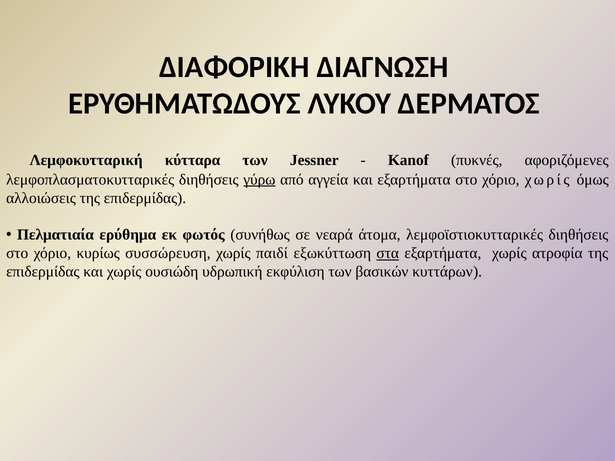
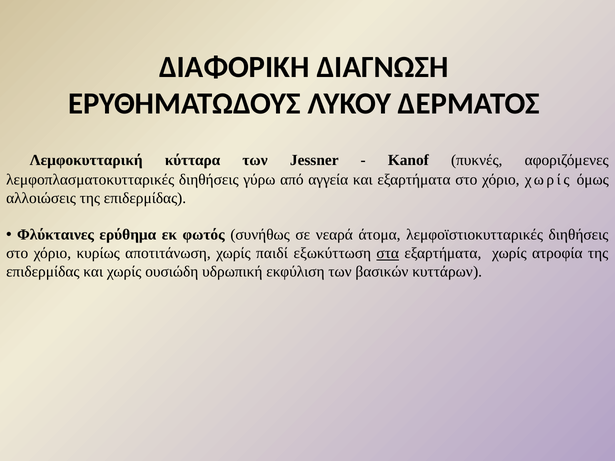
γύρω underline: present -> none
Πελματιαία: Πελματιαία -> Φλύκταινες
συσσώρευση: συσσώρευση -> αποτιτάνωση
